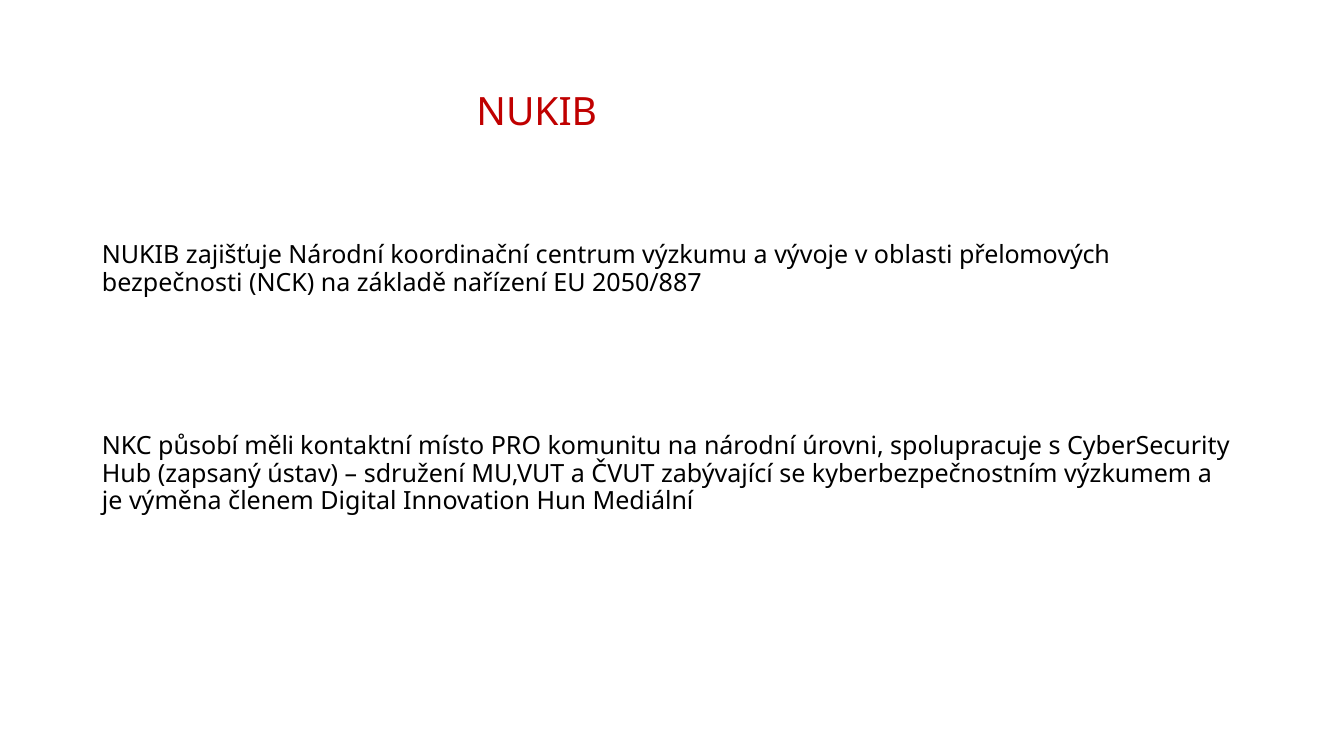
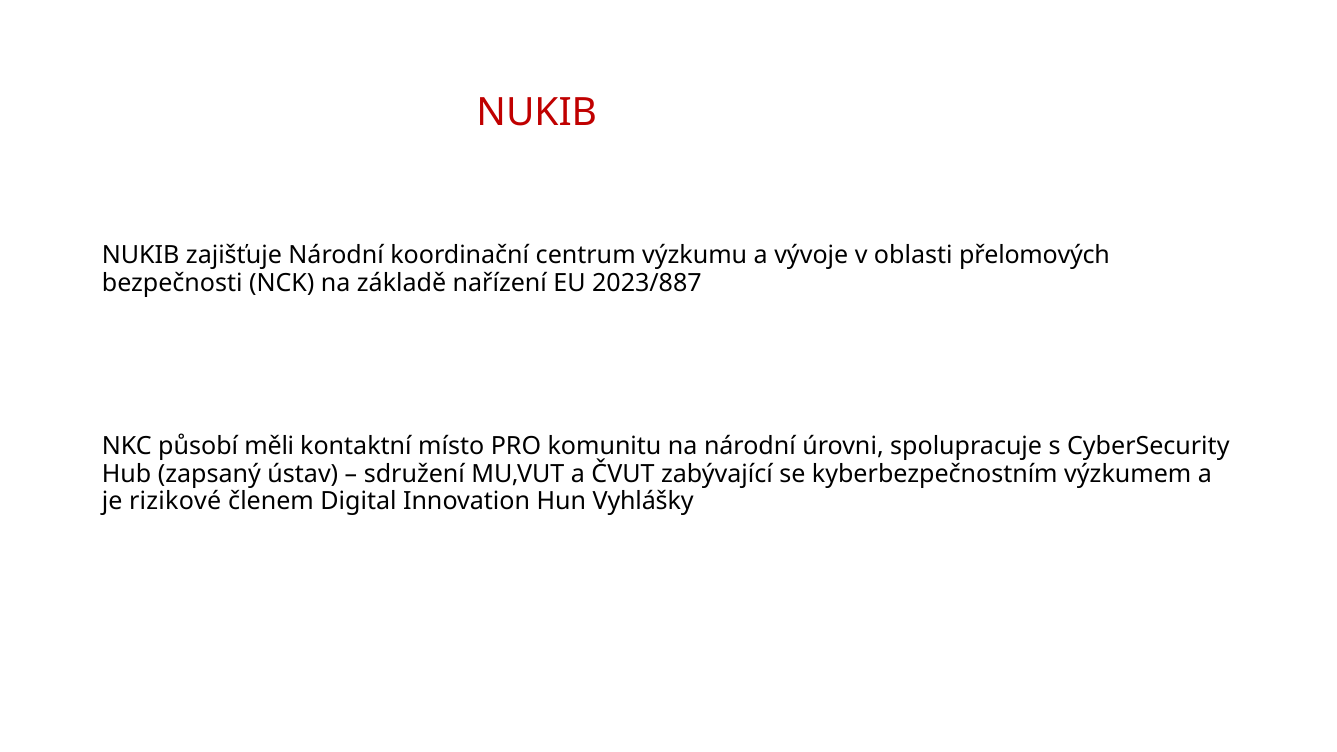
2050/887: 2050/887 -> 2023/887
výměna: výměna -> rizikové
Mediální: Mediální -> Vyhlášky
